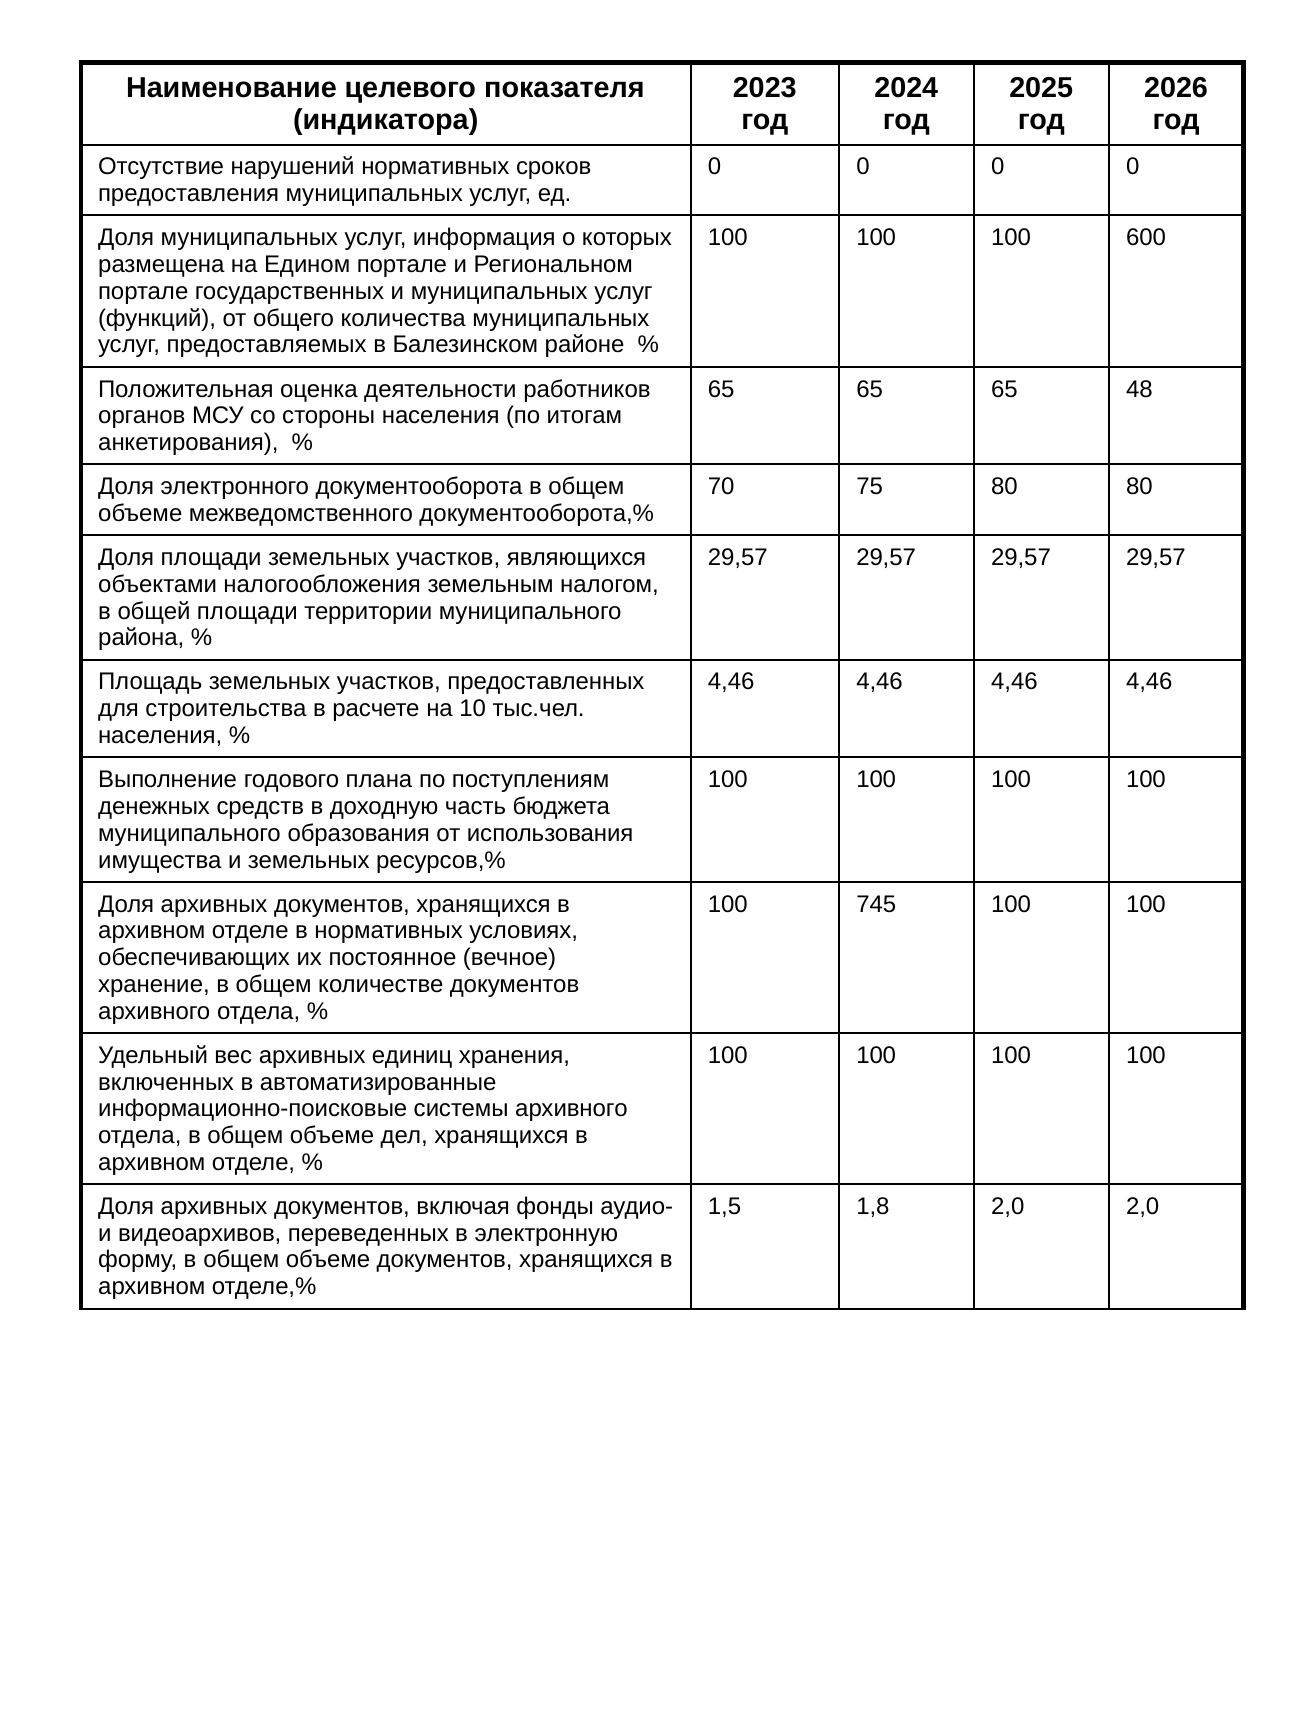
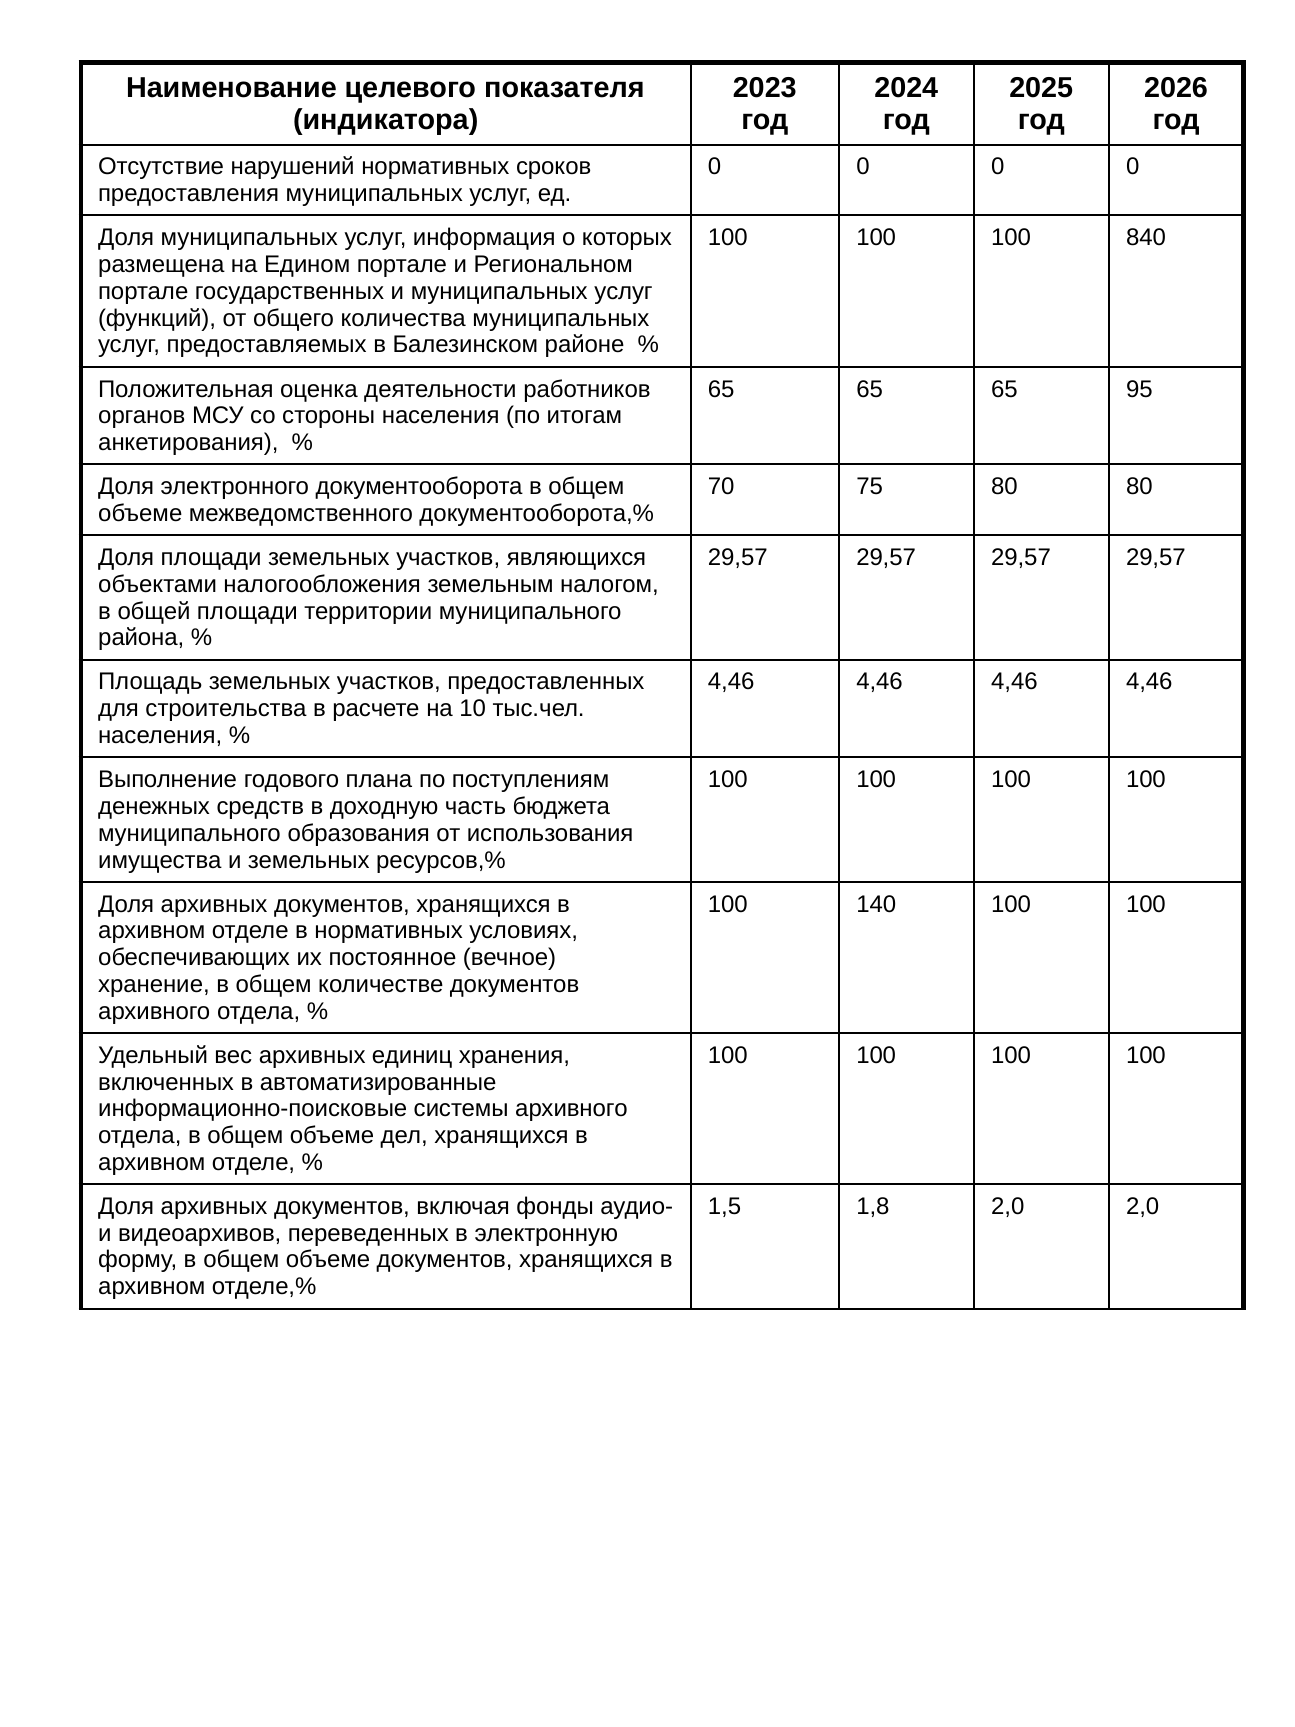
600: 600 -> 840
48: 48 -> 95
745: 745 -> 140
